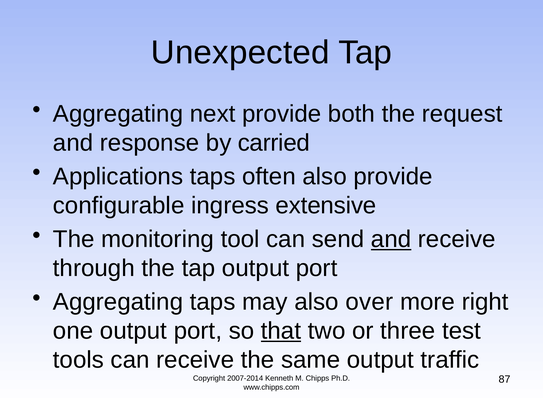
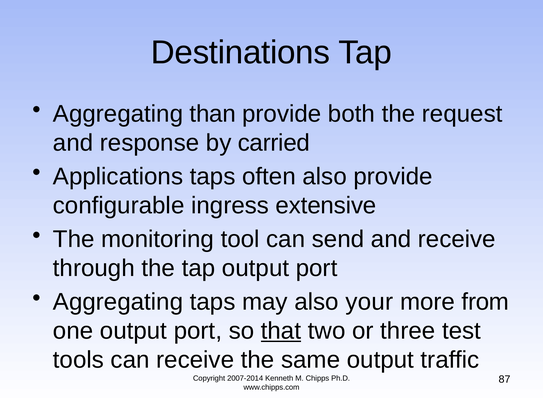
Unexpected: Unexpected -> Destinations
next: next -> than
and at (391, 239) underline: present -> none
over: over -> your
right: right -> from
